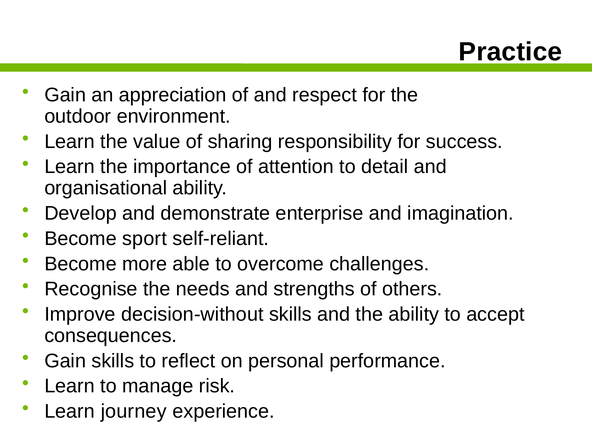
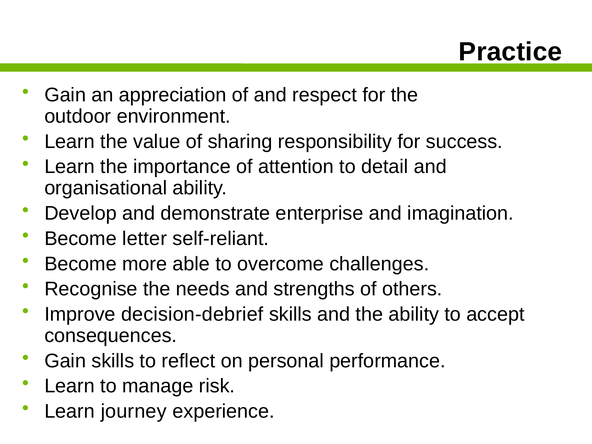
sport: sport -> letter
decision-without: decision-without -> decision-debrief
